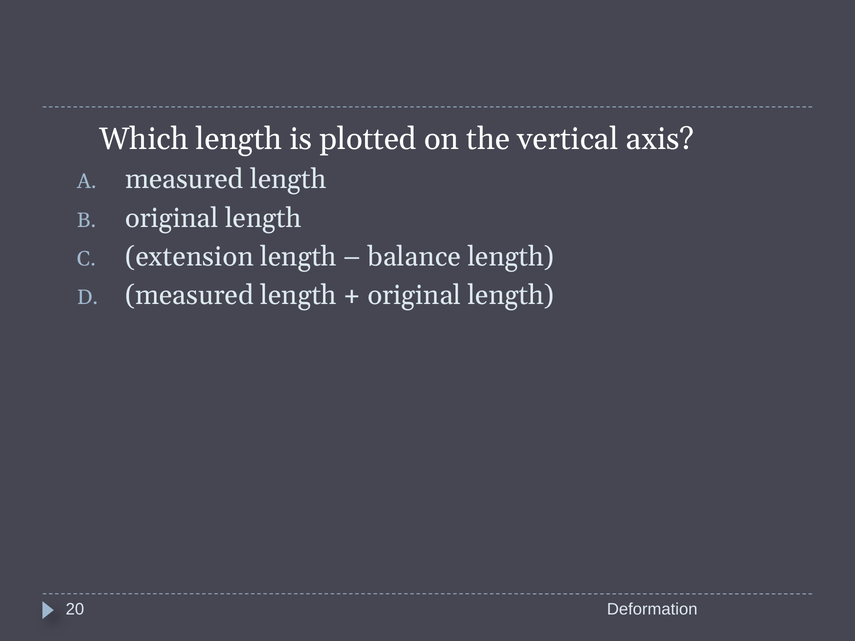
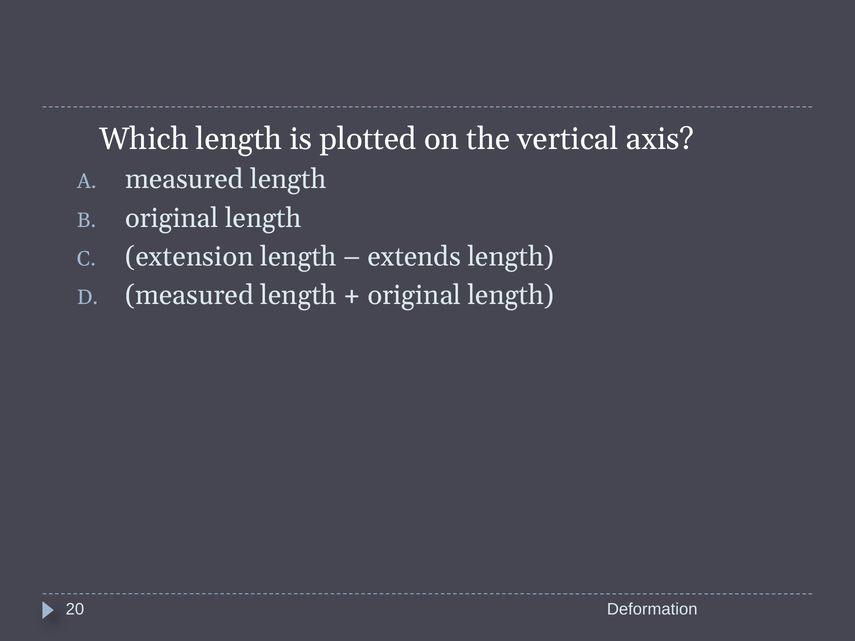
balance: balance -> extends
